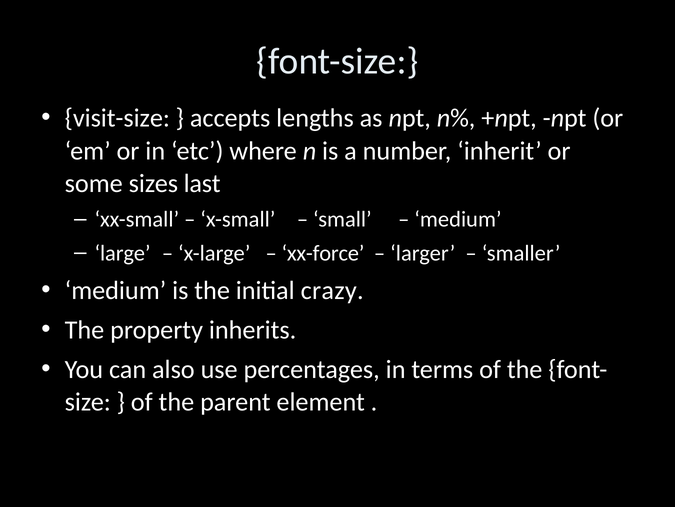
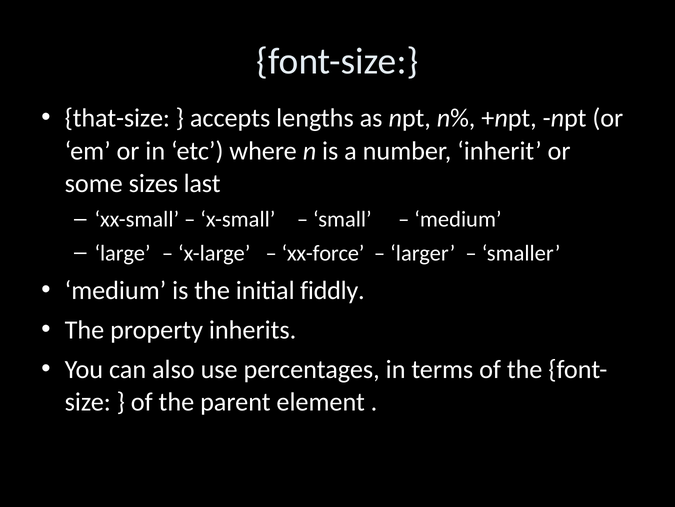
visit-size: visit-size -> that-size
crazy: crazy -> fiddly
